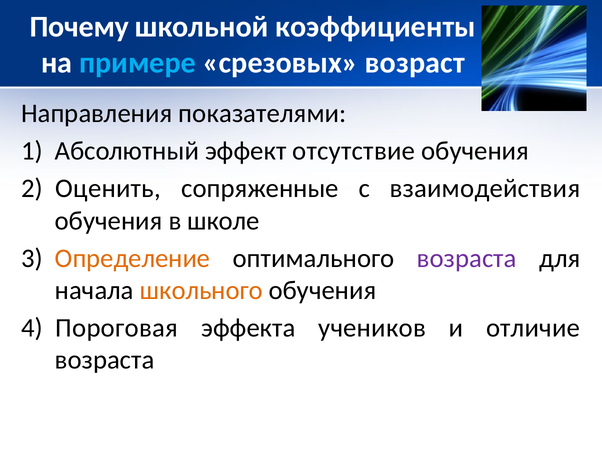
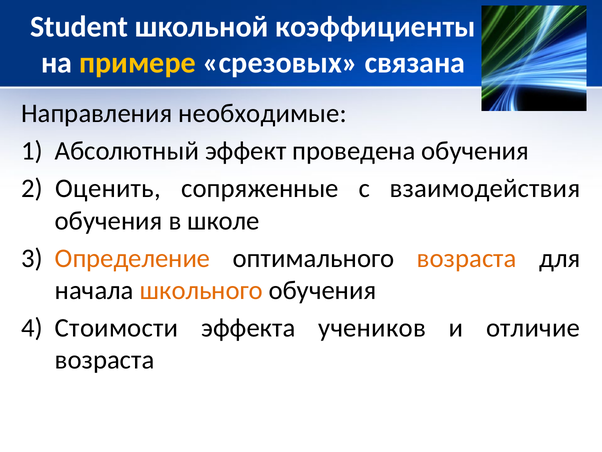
Почему: Почему -> Student
примере colour: light blue -> yellow
возраст: возраст -> связана
показателями: показателями -> необходимые
отсутствие: отсутствие -> проведена
возраста at (467, 258) colour: purple -> orange
Пороговая: Пороговая -> Стоимости
